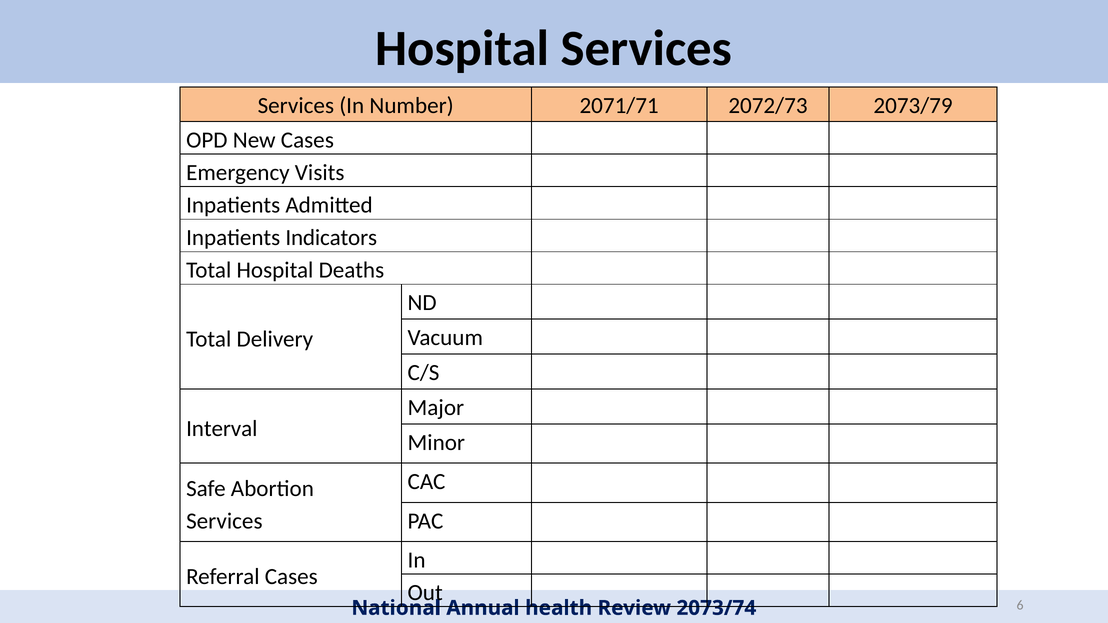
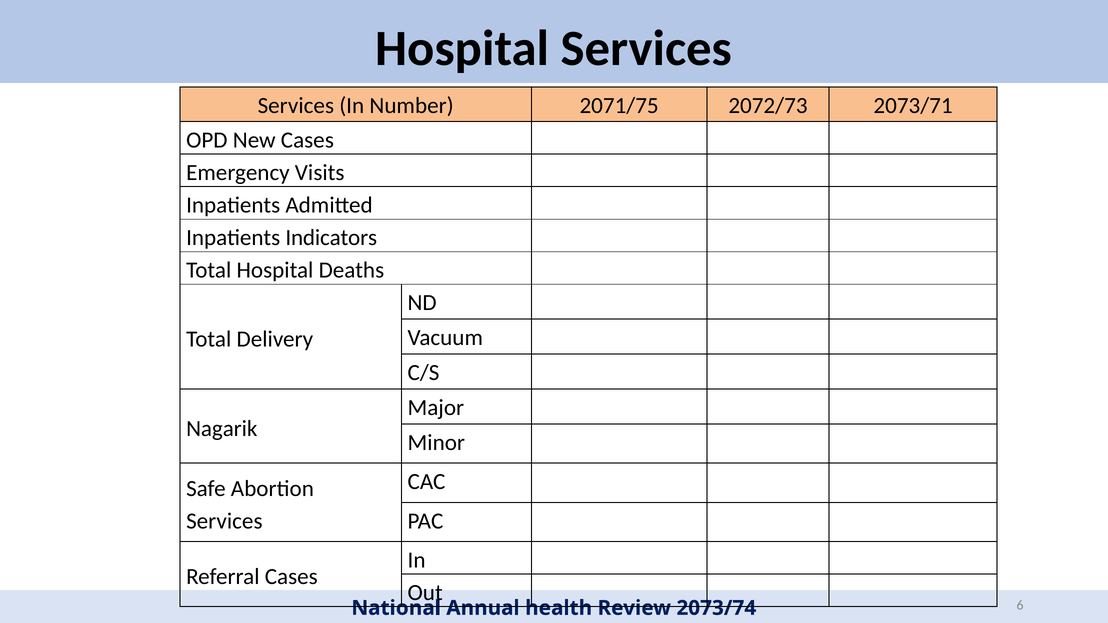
2071/71: 2071/71 -> 2071/75
2073/79: 2073/79 -> 2073/71
Interval: Interval -> Nagarik
